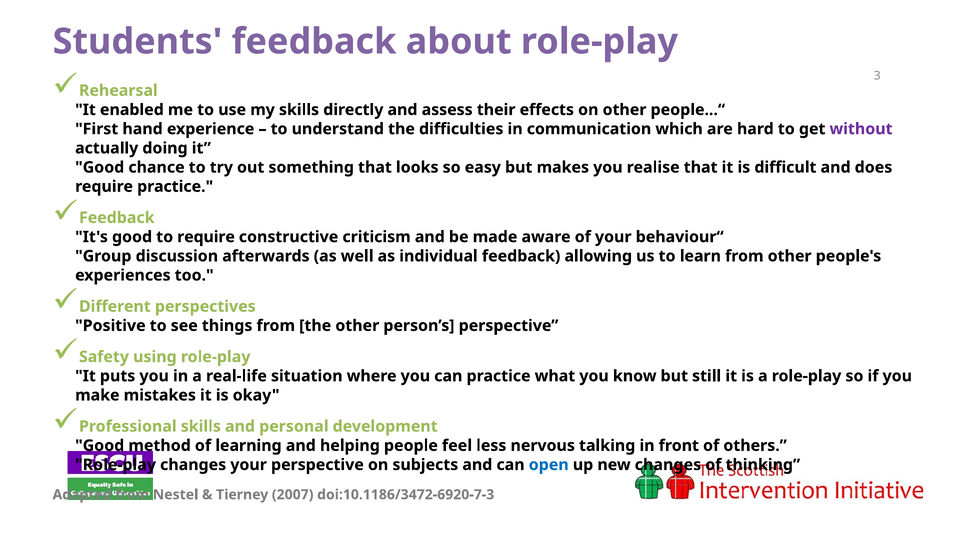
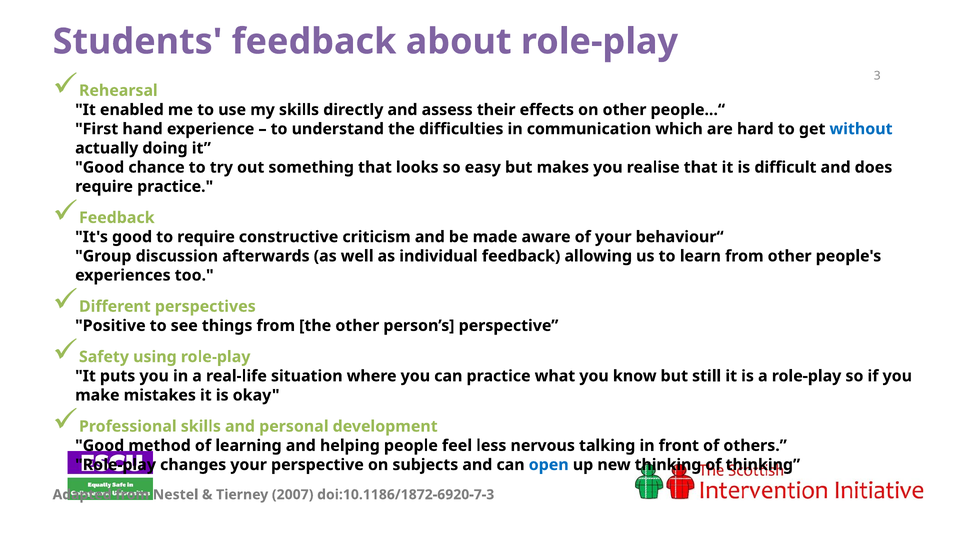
without colour: purple -> blue
new changes: changes -> thinking
doi:10.1186/3472-6920-7-3: doi:10.1186/3472-6920-7-3 -> doi:10.1186/1872-6920-7-3
